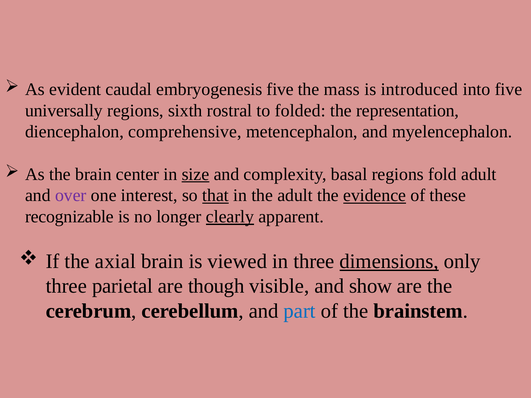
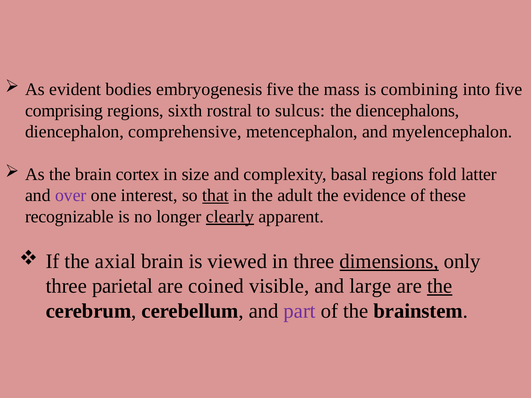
caudal: caudal -> bodies
introduced: introduced -> combining
universally: universally -> comprising
folded: folded -> sulcus
representation: representation -> diencephalons
center: center -> cortex
size underline: present -> none
fold adult: adult -> latter
evidence underline: present -> none
though: though -> coined
show: show -> large
the at (440, 286) underline: none -> present
part colour: blue -> purple
